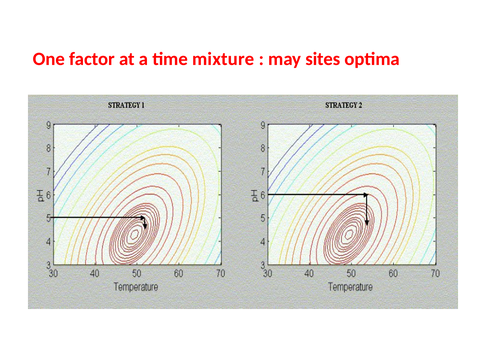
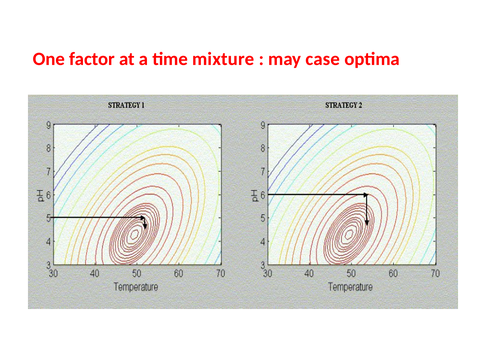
sites: sites -> case
